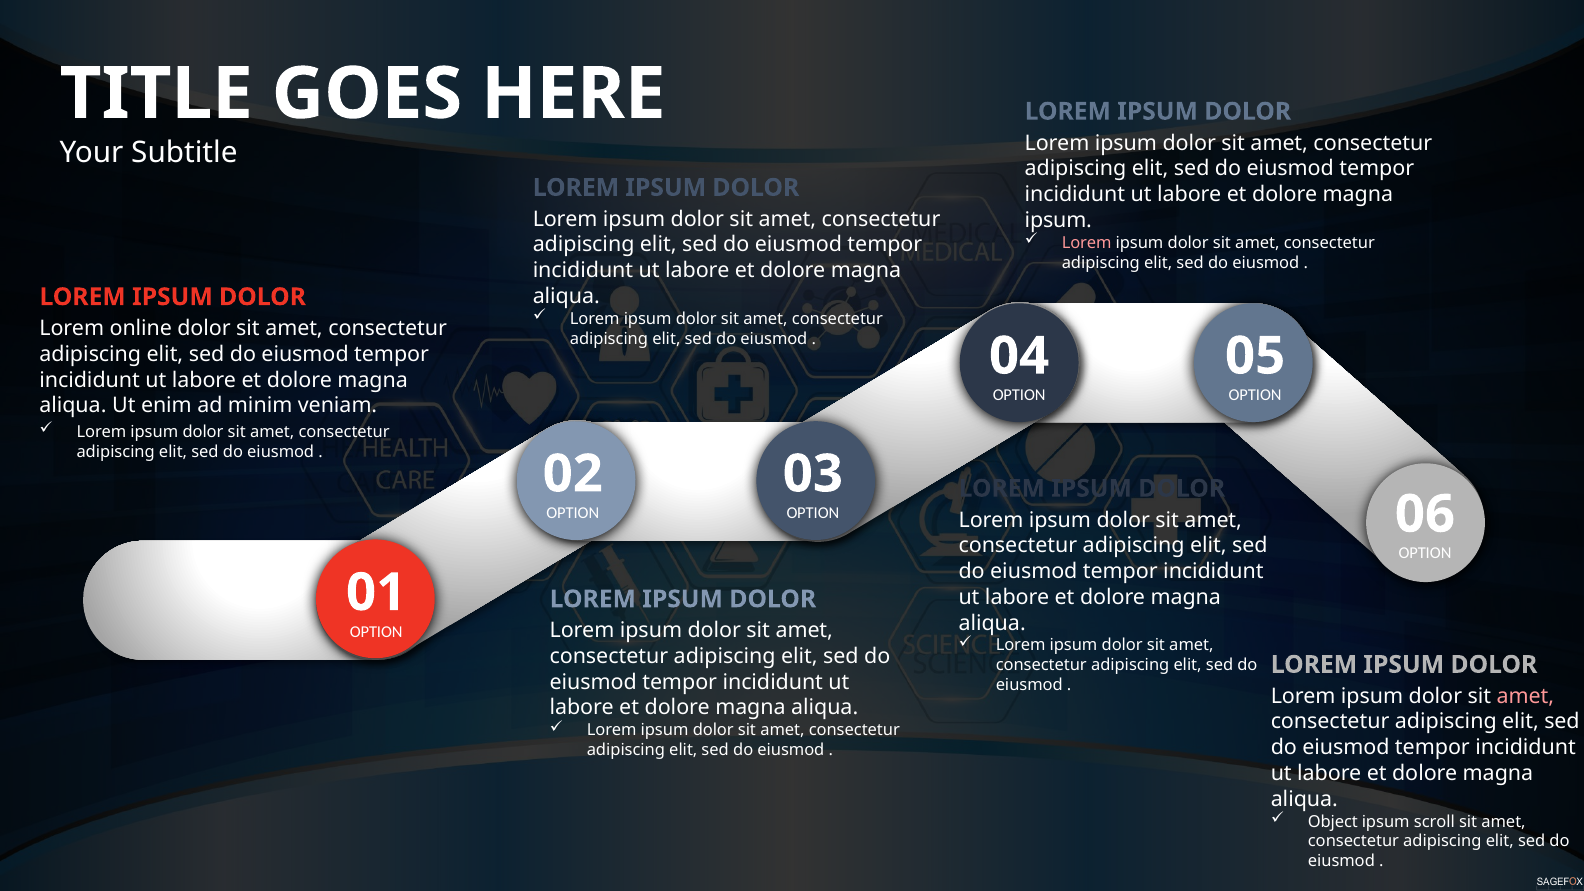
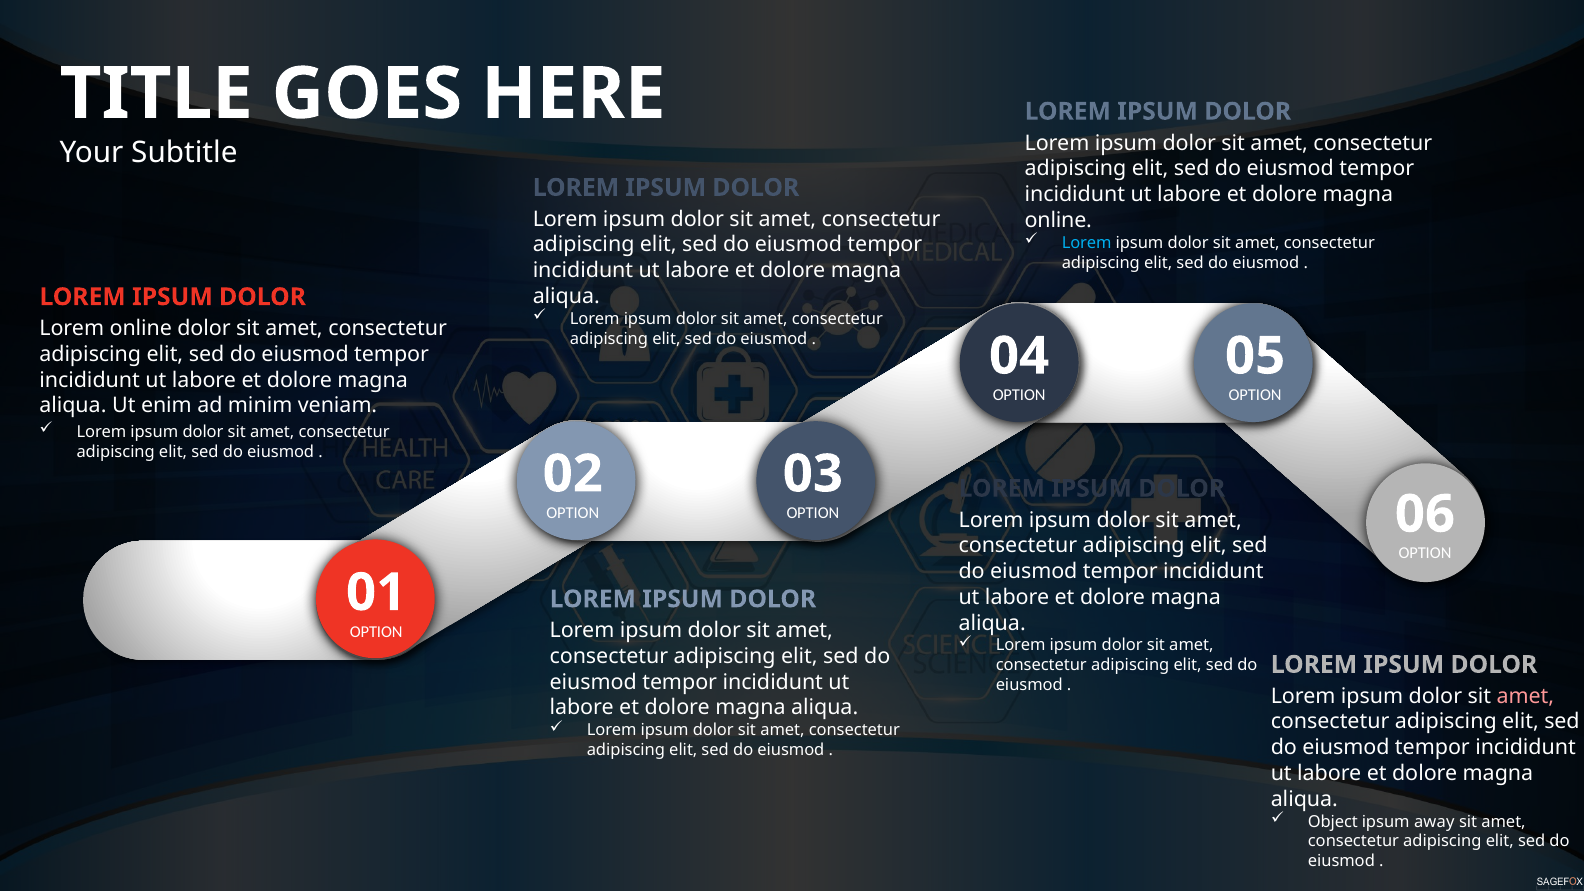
ipsum at (1058, 220): ipsum -> online
Lorem at (1087, 243) colour: pink -> light blue
scroll: scroll -> away
